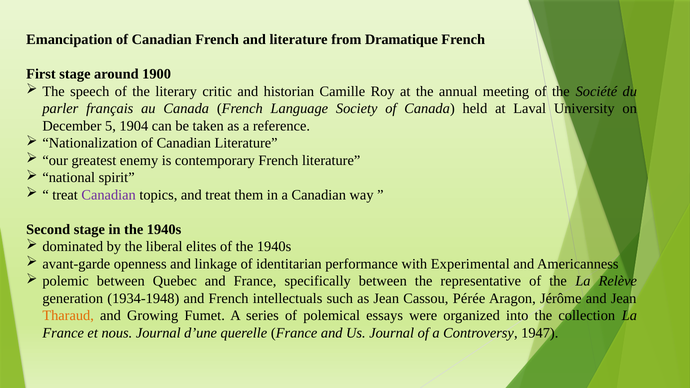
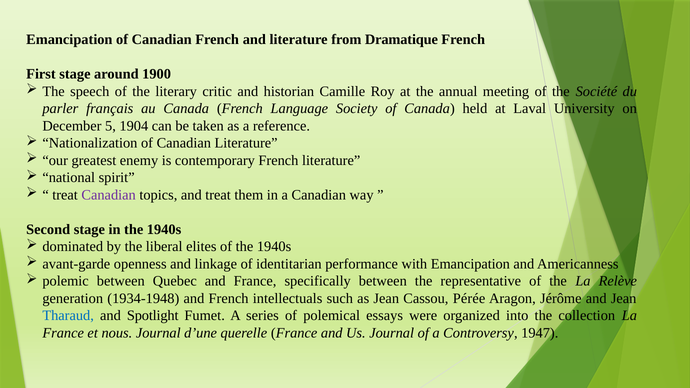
with Experimental: Experimental -> Emancipation
Tharaud colour: orange -> blue
Growing: Growing -> Spotlight
